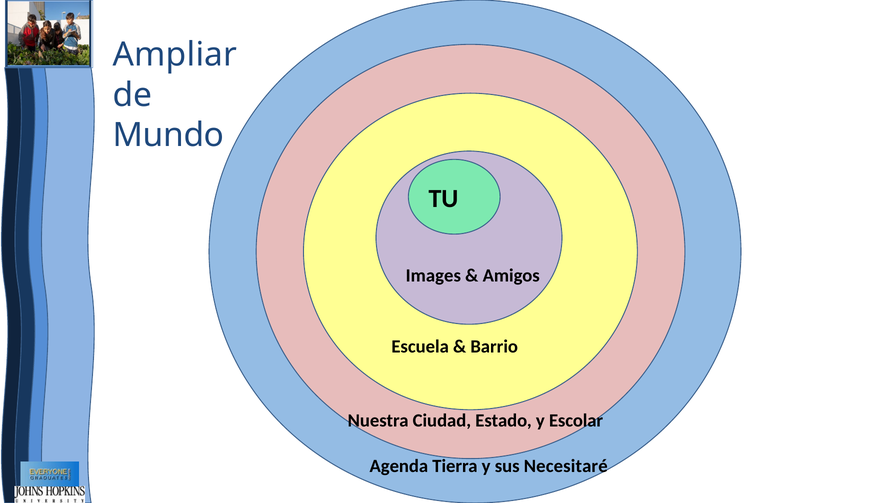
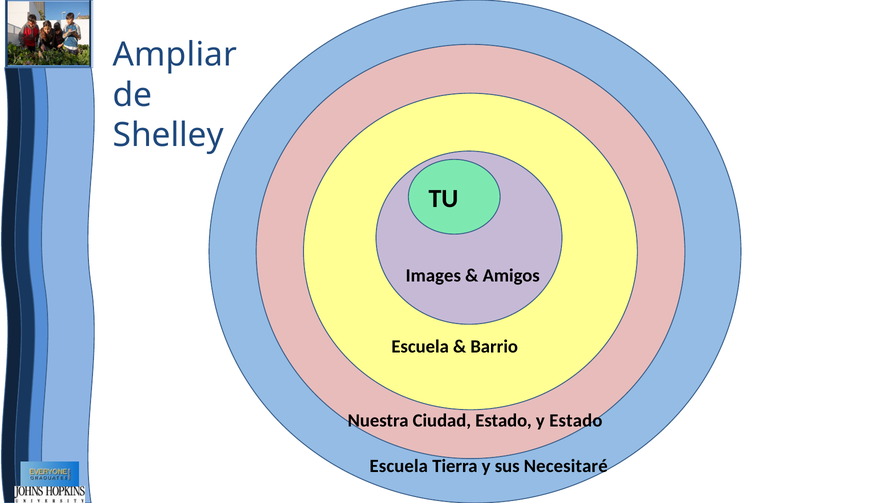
Mundo: Mundo -> Shelley
y Escolar: Escolar -> Estado
Agenda at (399, 466): Agenda -> Escuela
